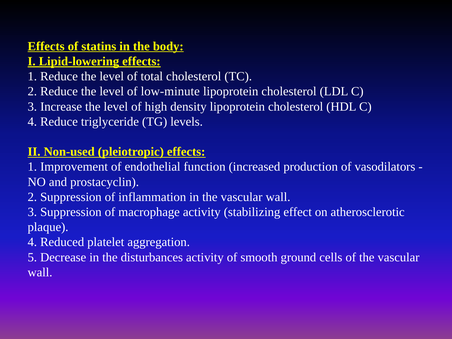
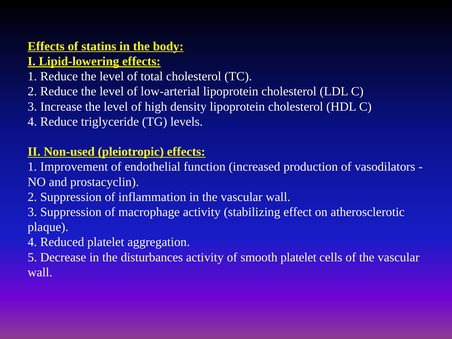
low-minute: low-minute -> low-arterial
smooth ground: ground -> platelet
